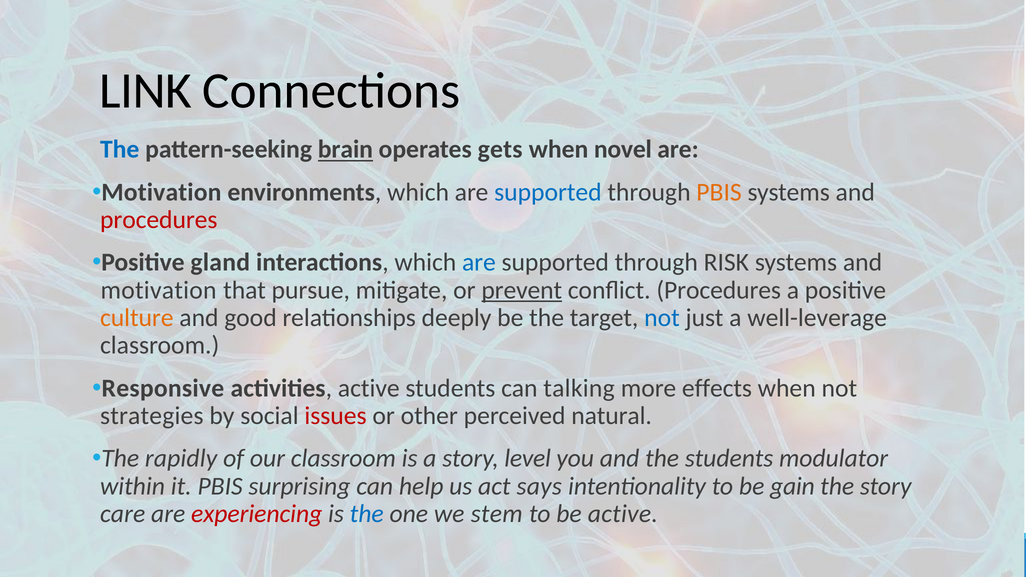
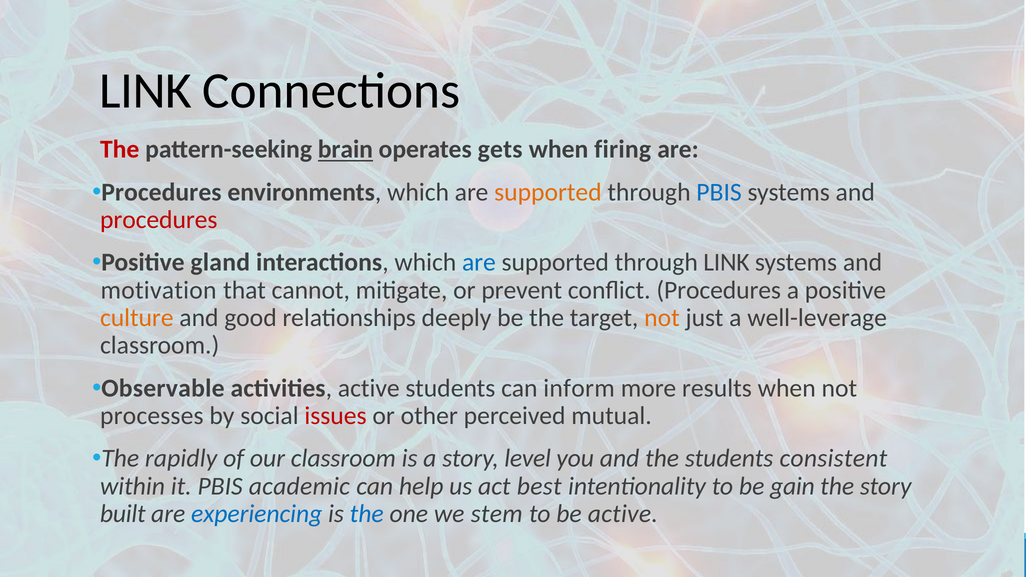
The at (120, 150) colour: blue -> red
novel: novel -> firing
Motivation at (161, 192): Motivation -> Procedures
supported at (548, 192) colour: blue -> orange
PBIS at (719, 192) colour: orange -> blue
through RISK: RISK -> LINK
pursue: pursue -> cannot
prevent underline: present -> none
not at (662, 318) colour: blue -> orange
Responsive: Responsive -> Observable
talking: talking -> inform
effects: effects -> results
strategies: strategies -> processes
natural: natural -> mutual
modulator: modulator -> consistent
surprising: surprising -> academic
says: says -> best
care: care -> built
experiencing colour: red -> blue
